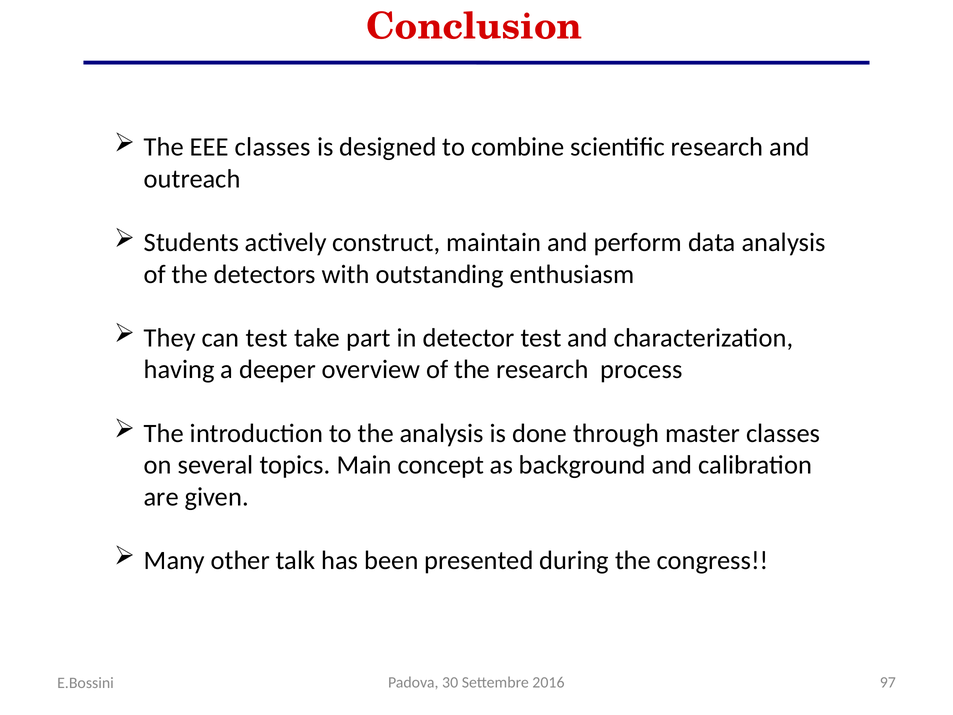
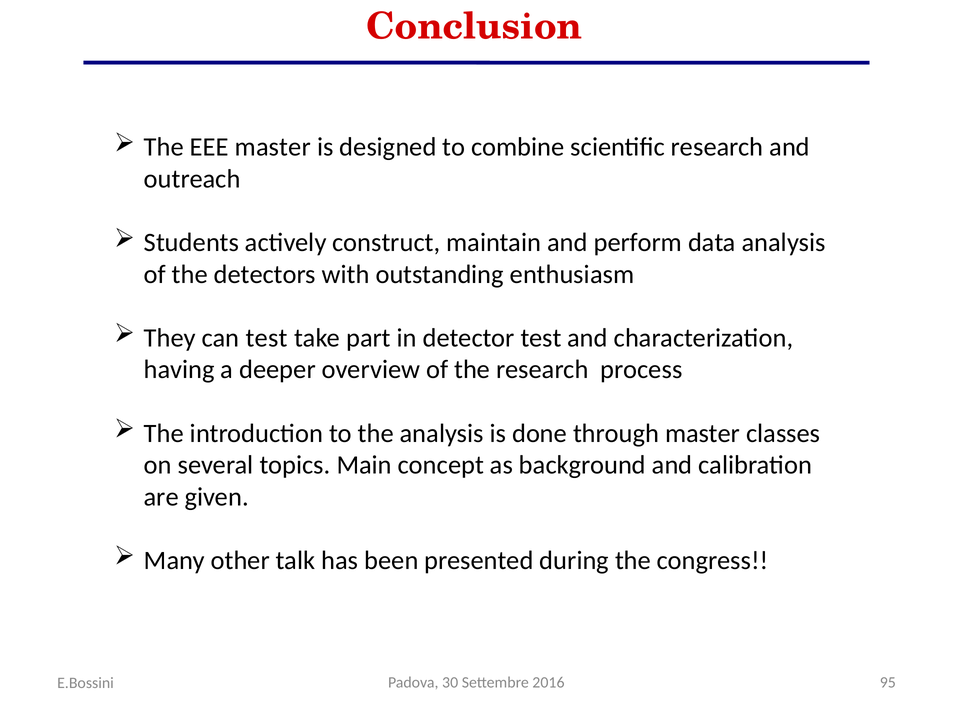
EEE classes: classes -> master
97: 97 -> 95
